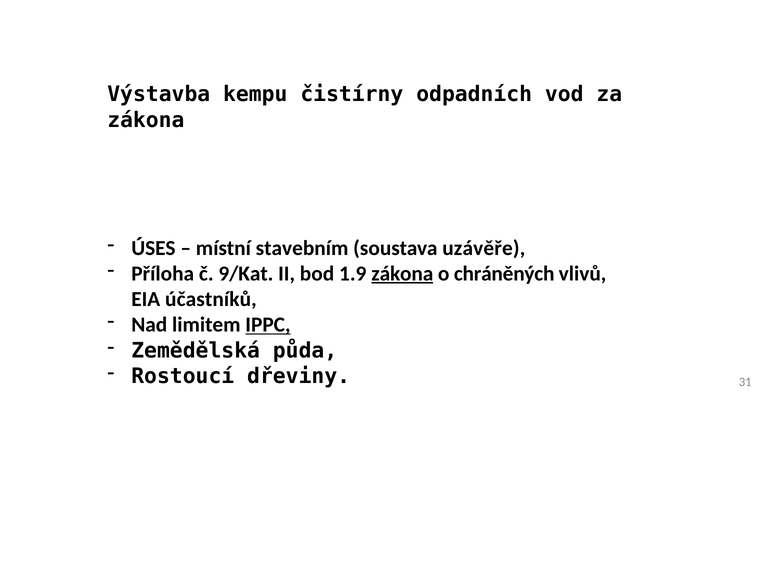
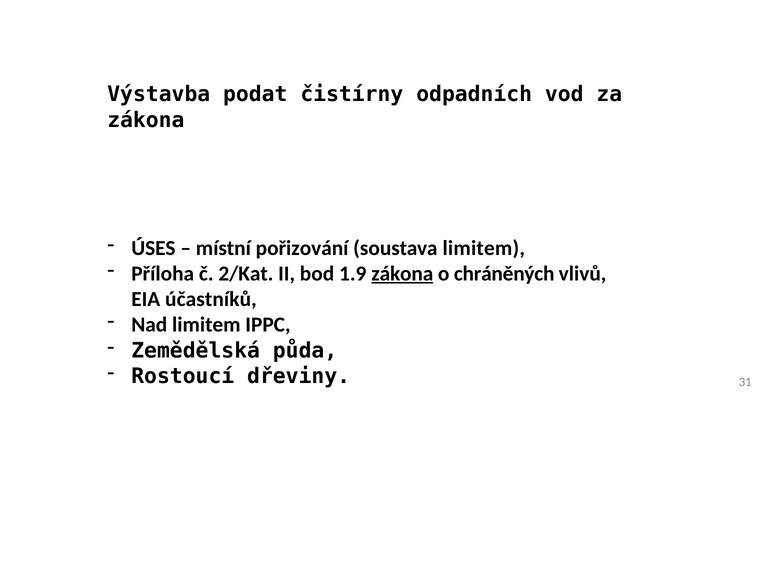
kempu: kempu -> podat
stavebním: stavebním -> pořizování
soustava uzávěře: uzávěře -> limitem
9/Kat: 9/Kat -> 2/Kat
IPPC underline: present -> none
